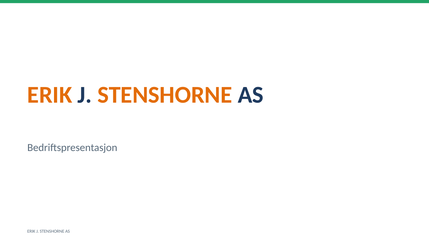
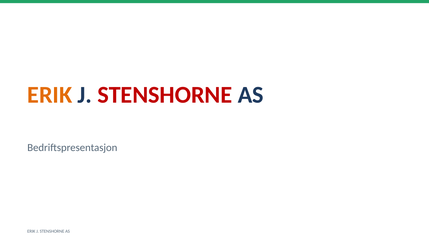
STENSHORNE at (165, 95) colour: orange -> red
